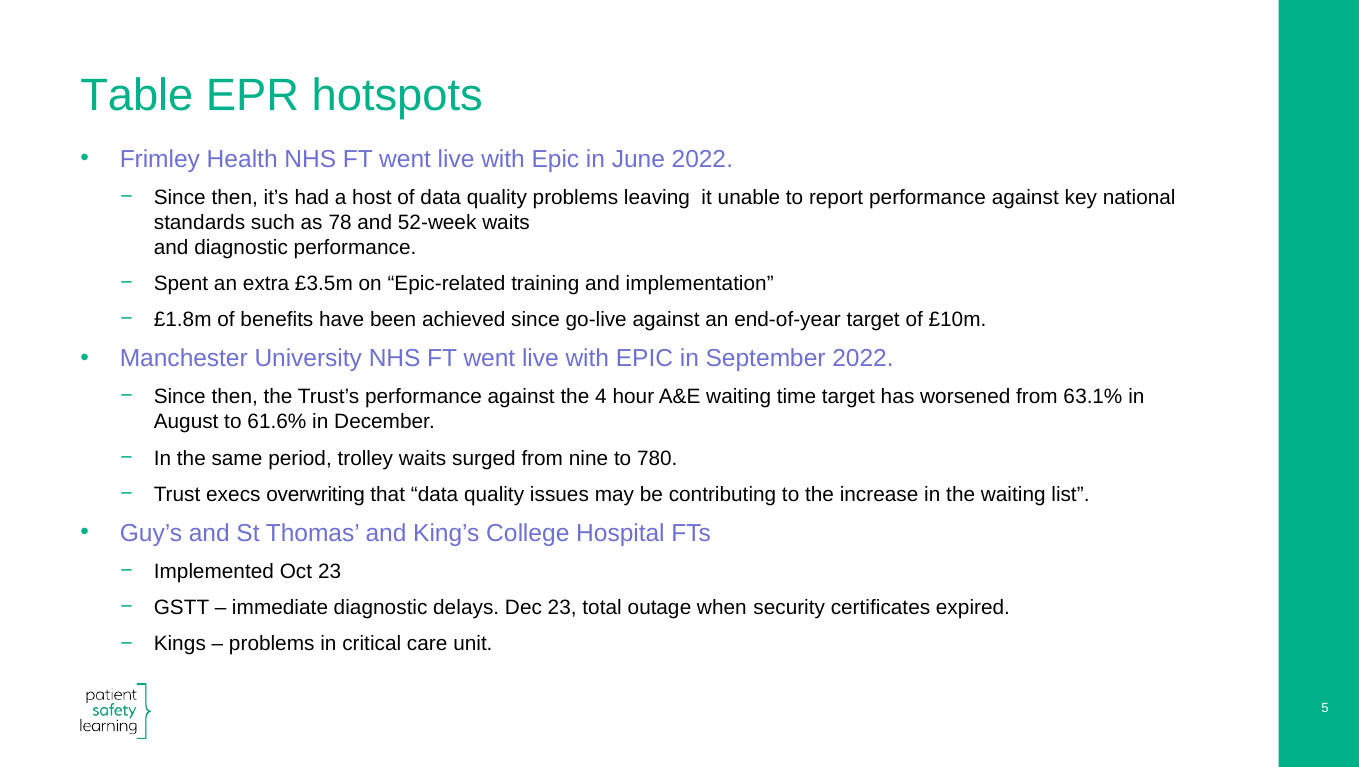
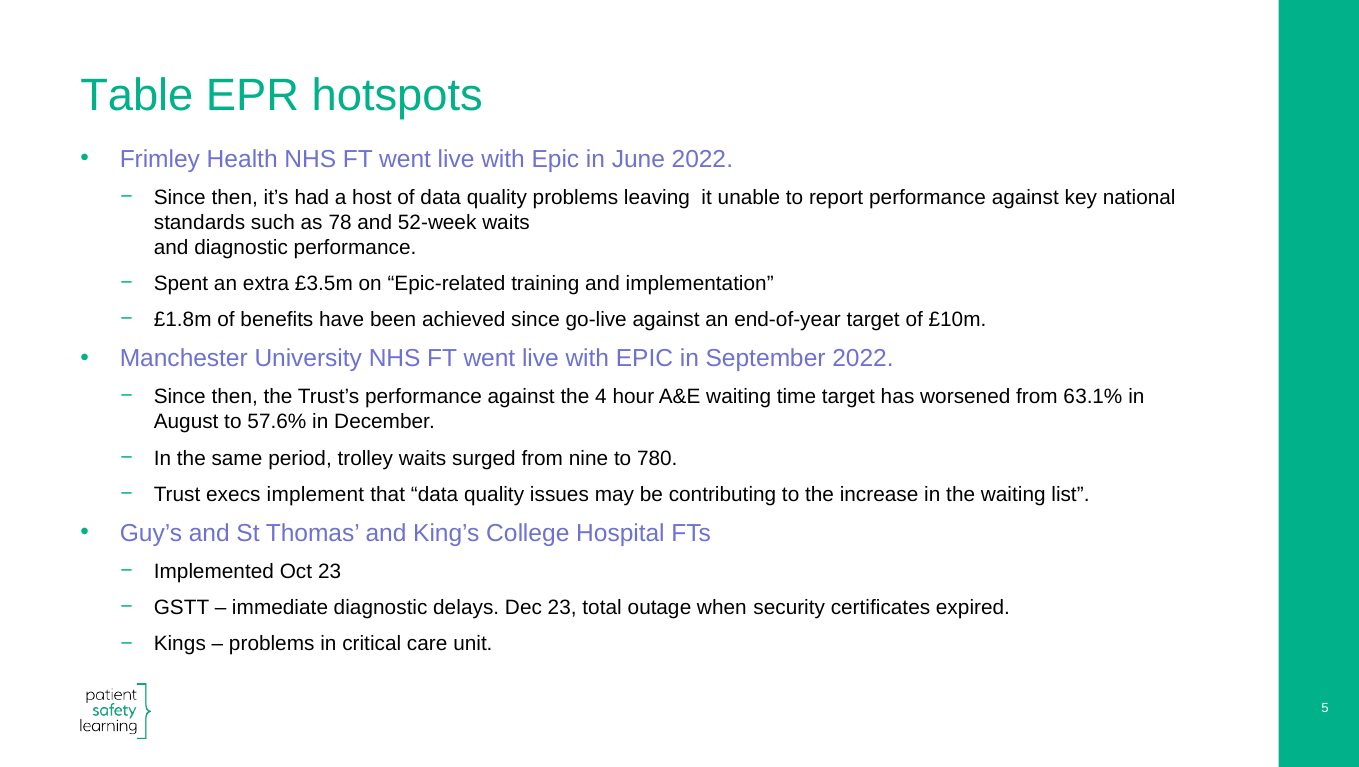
61.6%: 61.6% -> 57.6%
overwriting: overwriting -> implement
